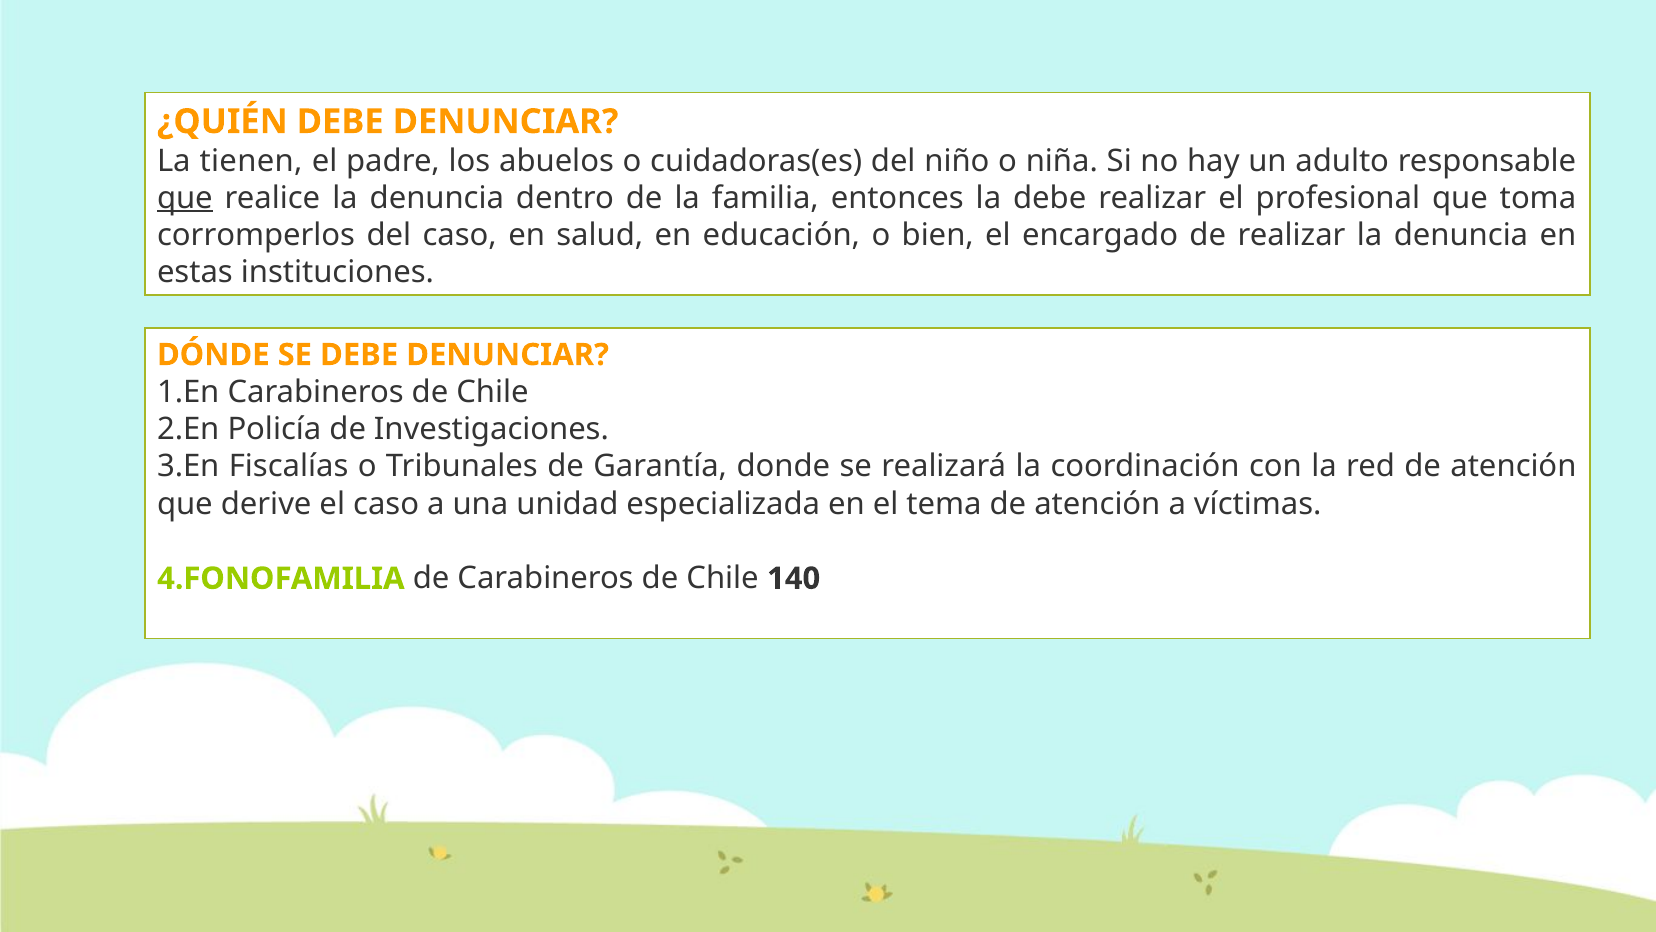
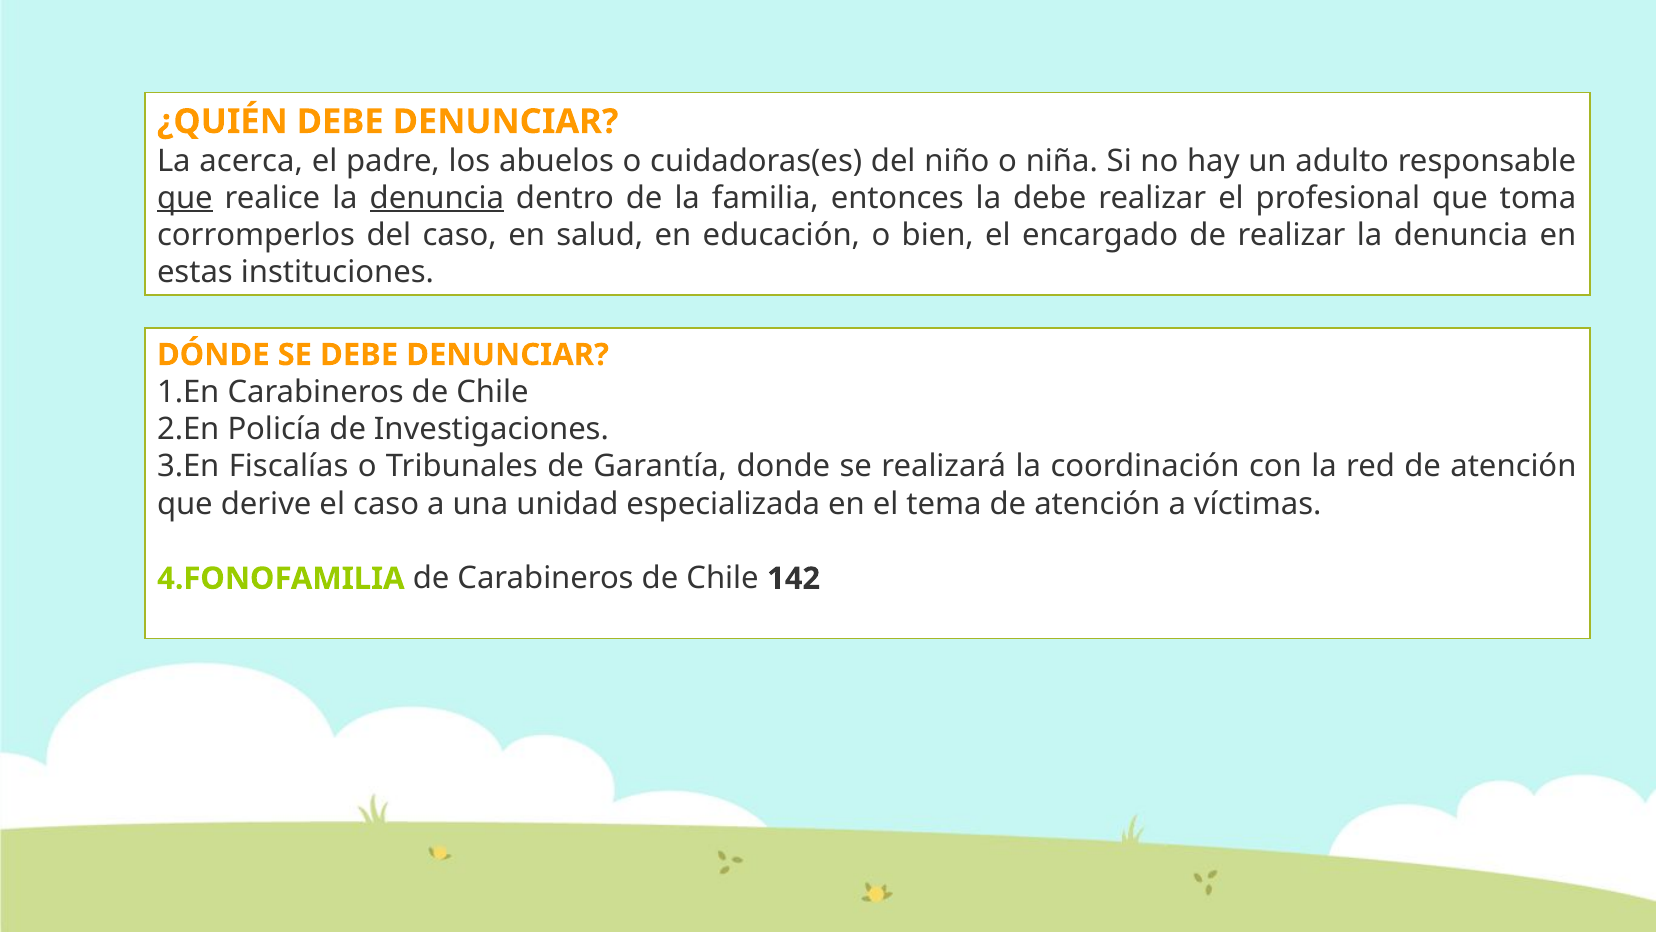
tienen: tienen -> acerca
denuncia at (437, 198) underline: none -> present
140: 140 -> 142
